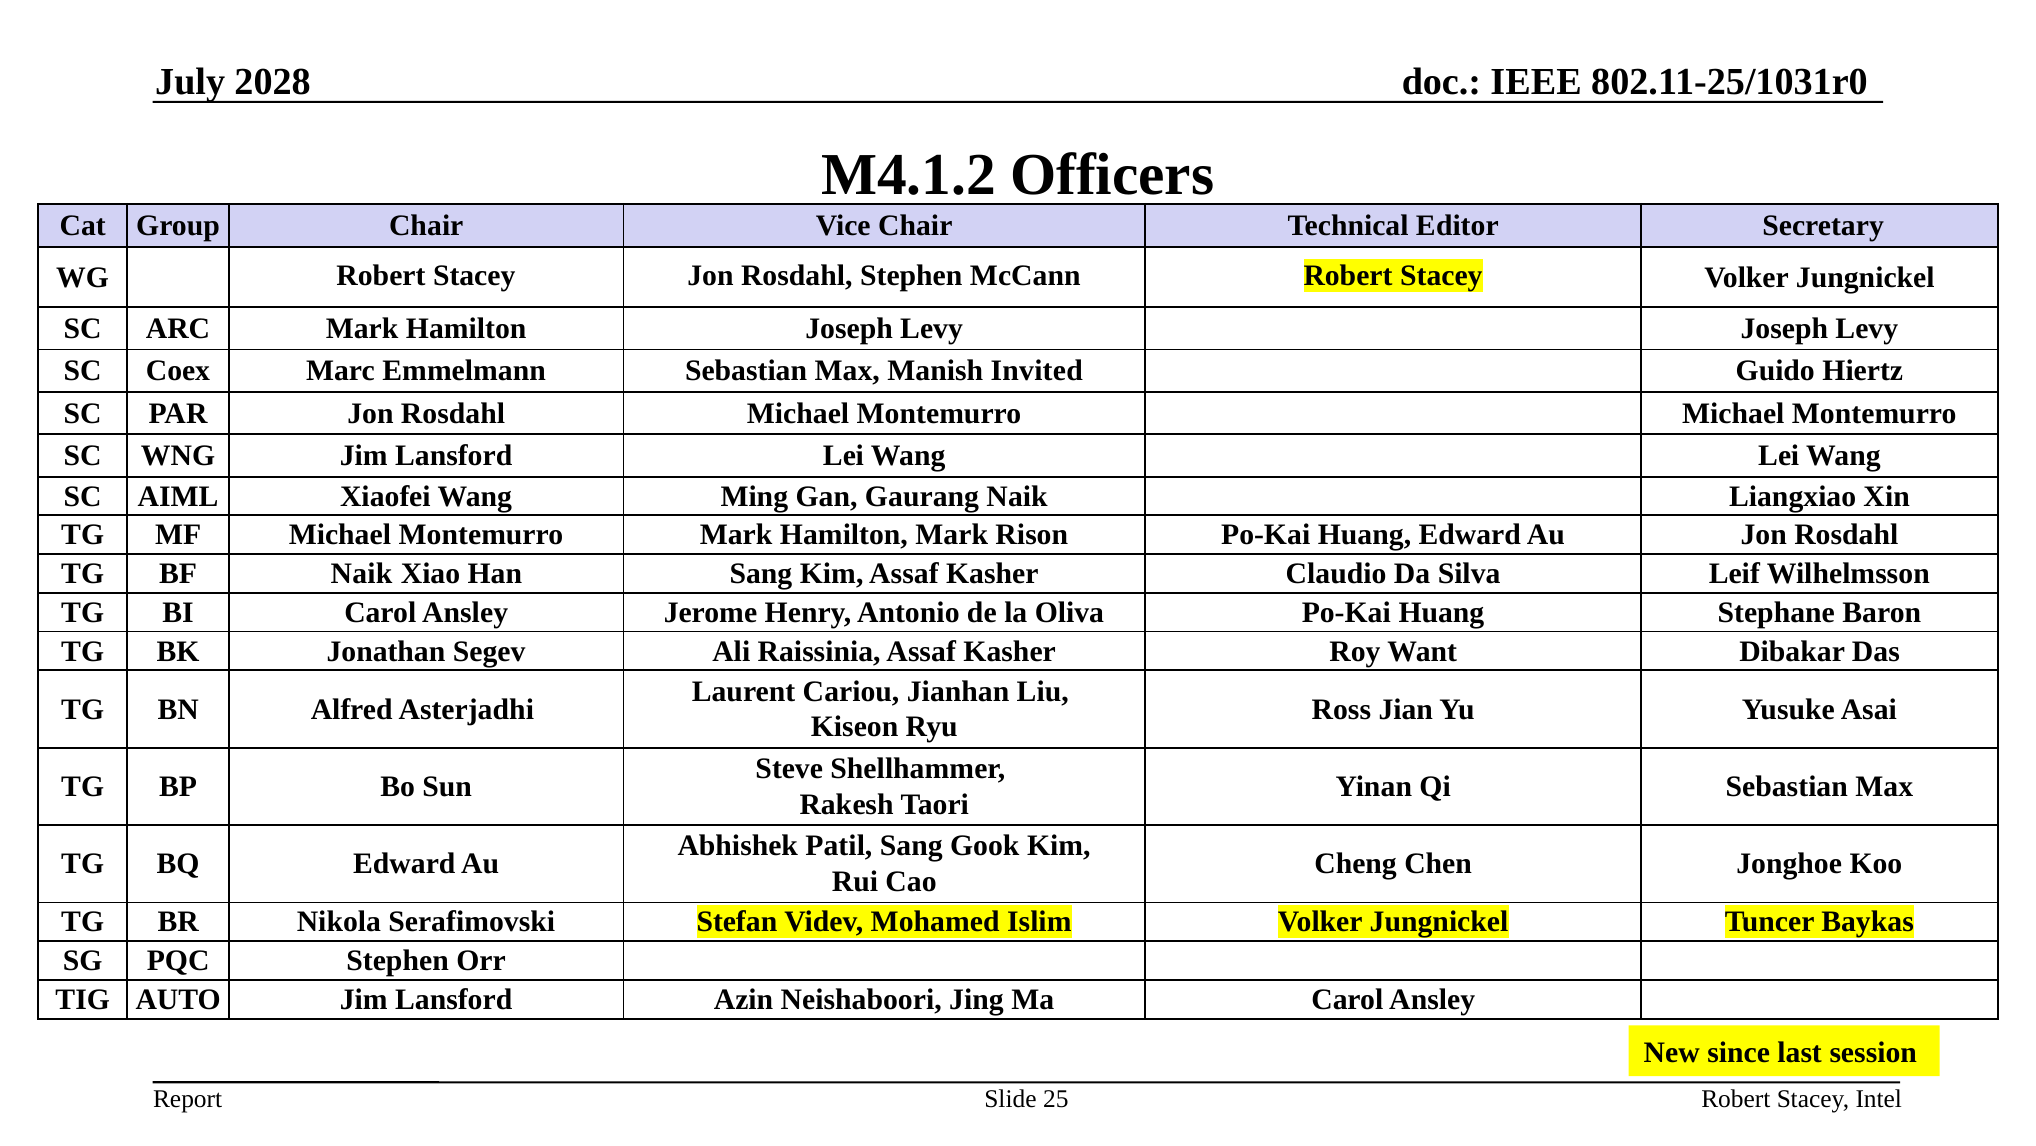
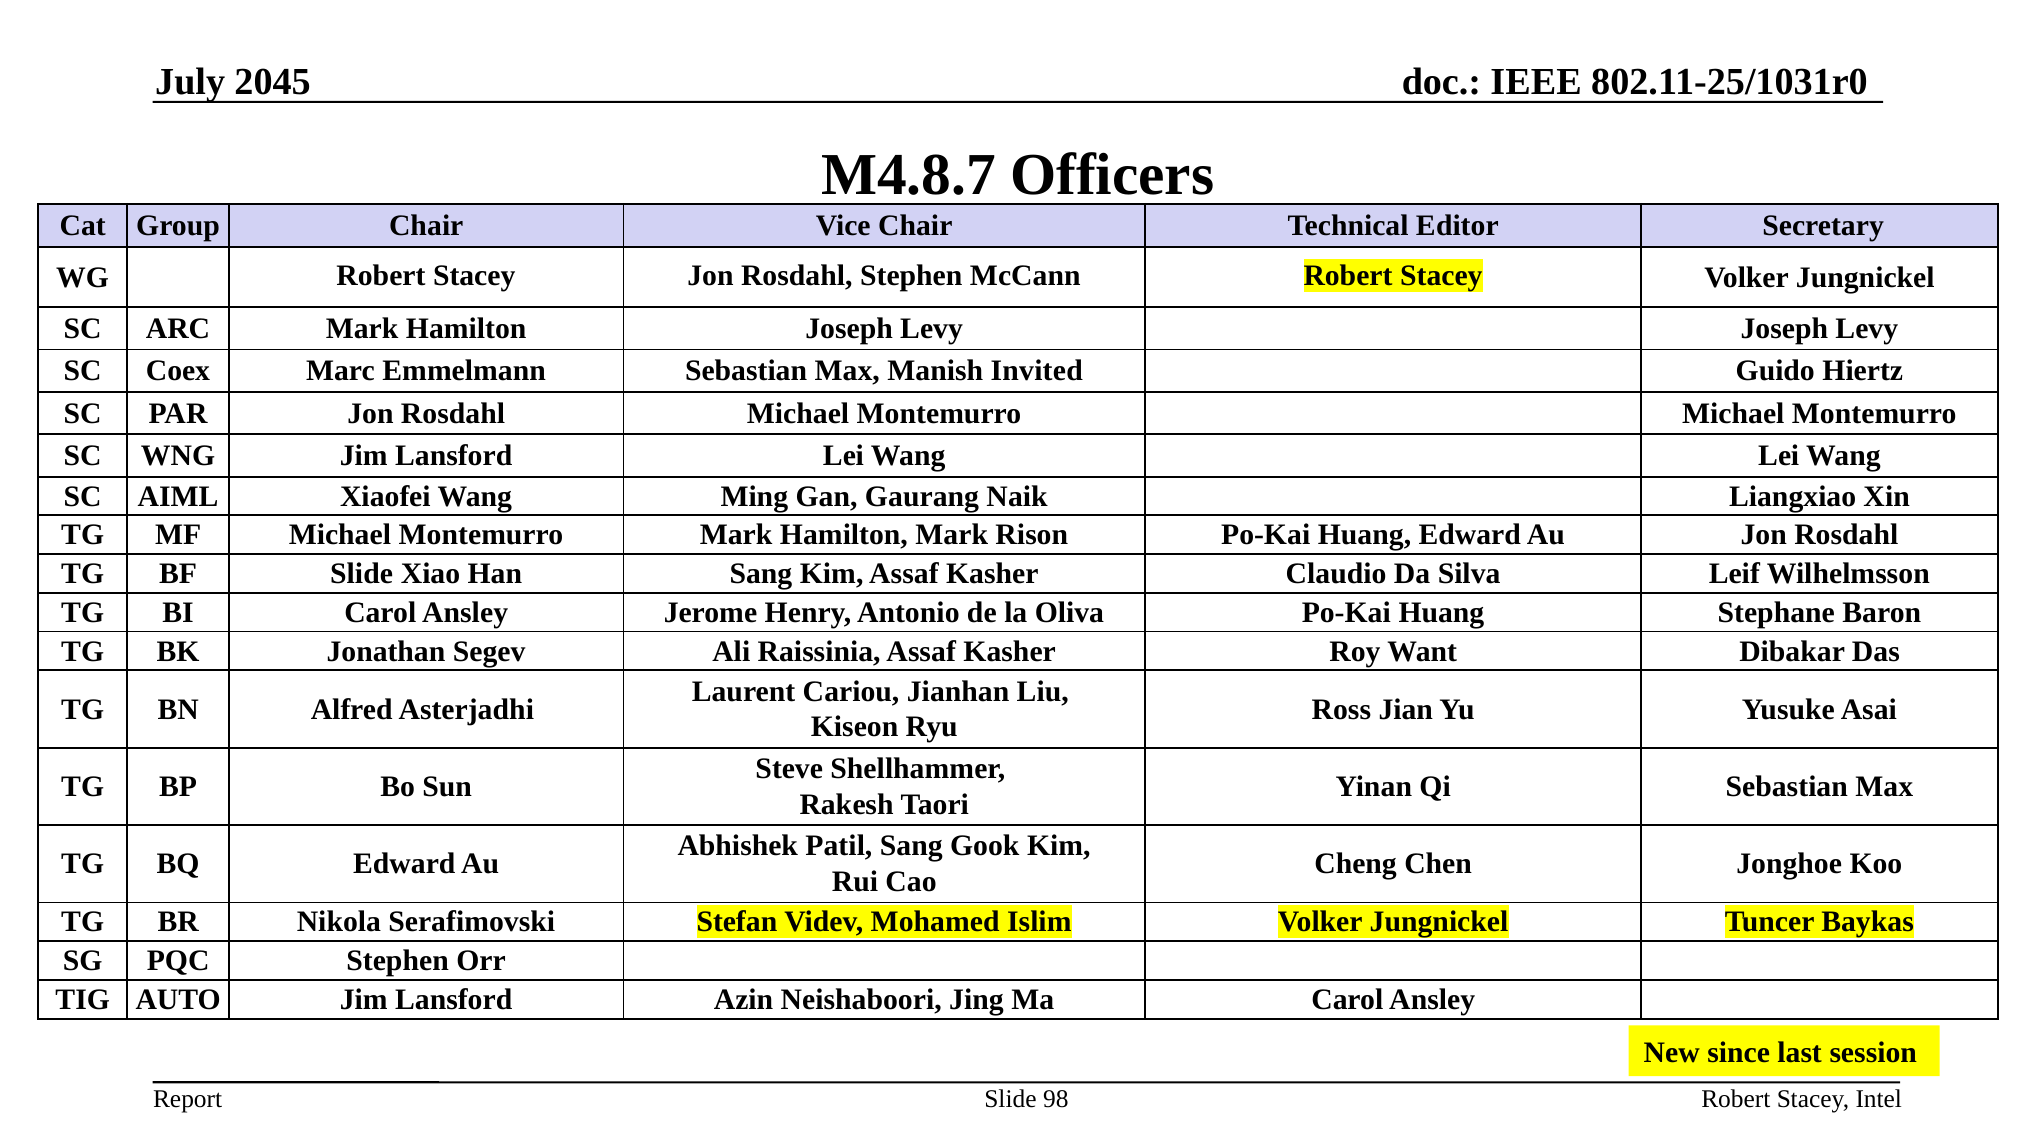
2028: 2028 -> 2045
M4.1.2: M4.1.2 -> M4.8.7
BF Naik: Naik -> Slide
25: 25 -> 98
